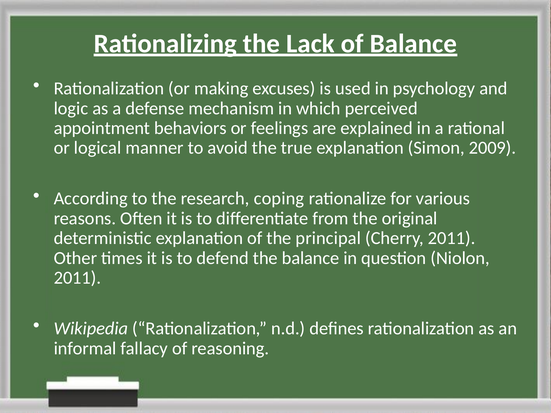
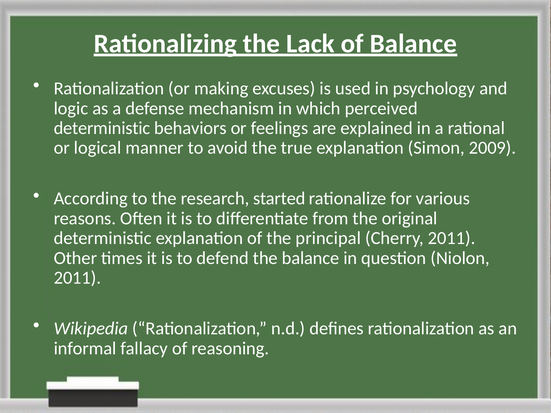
appointment at (102, 128): appointment -> deterministic
coping: coping -> started
